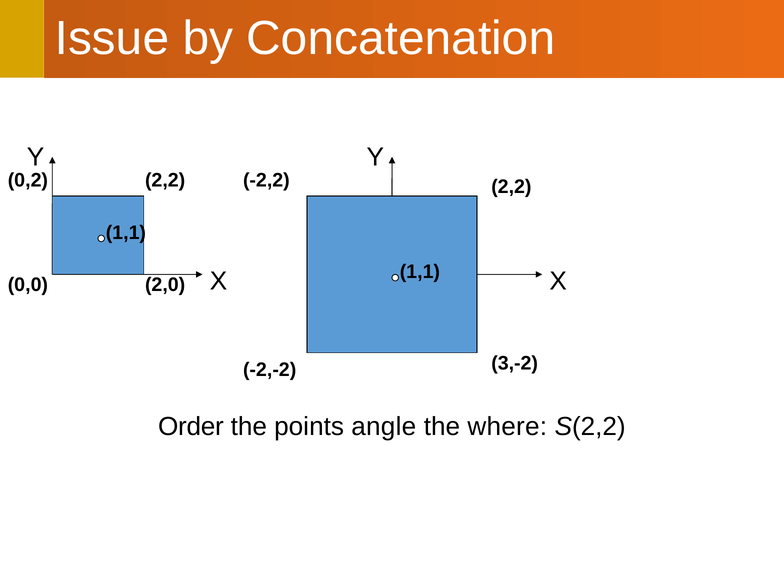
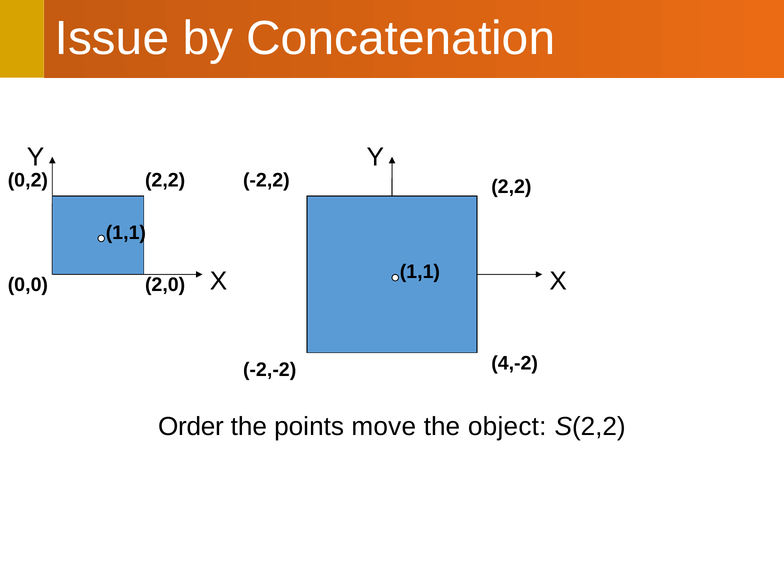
3,-2: 3,-2 -> 4,-2
angle: angle -> move
where: where -> object
